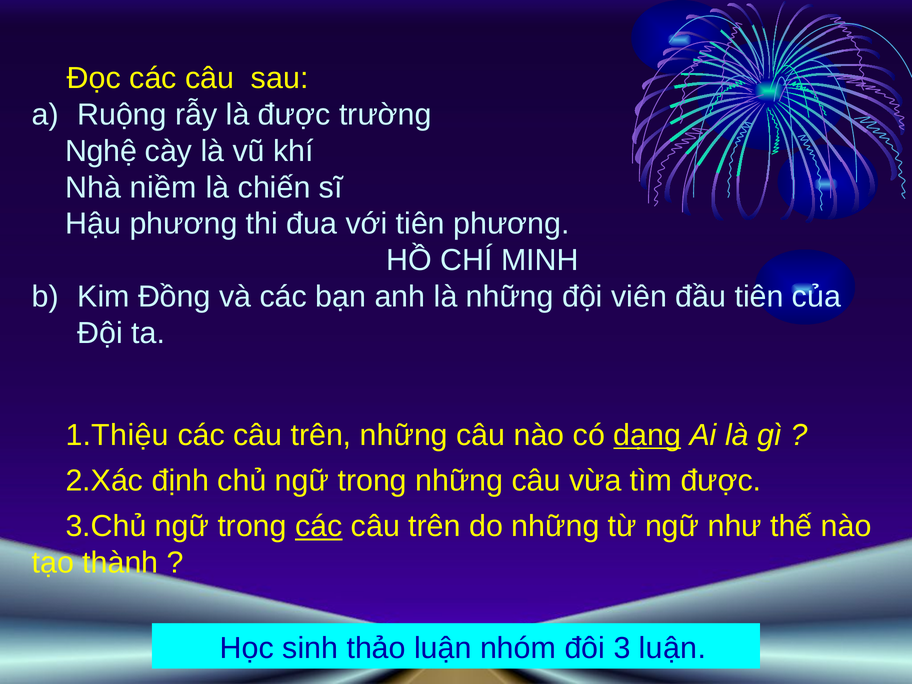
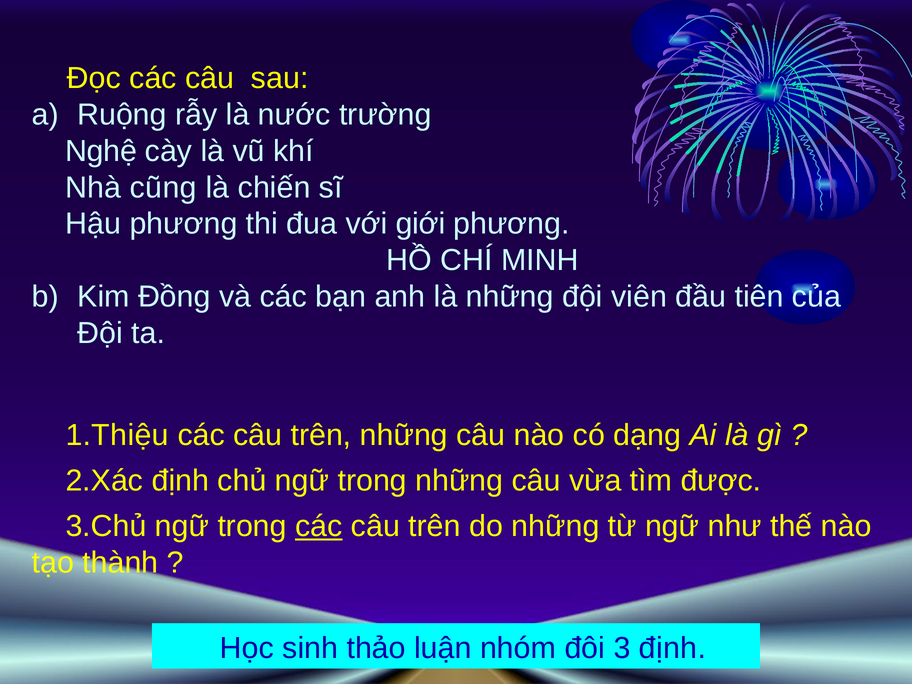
là được: được -> nước
niềm: niềm -> cũng
với tiên: tiên -> giới
dạng underline: present -> none
3 luận: luận -> định
